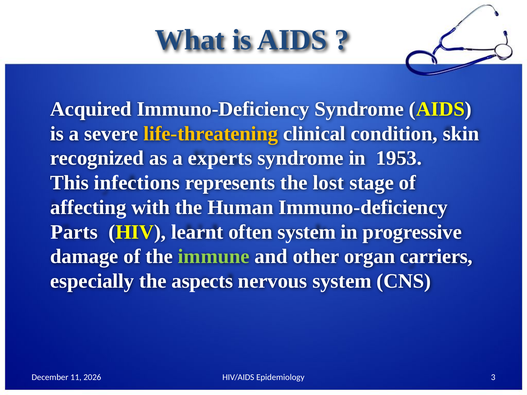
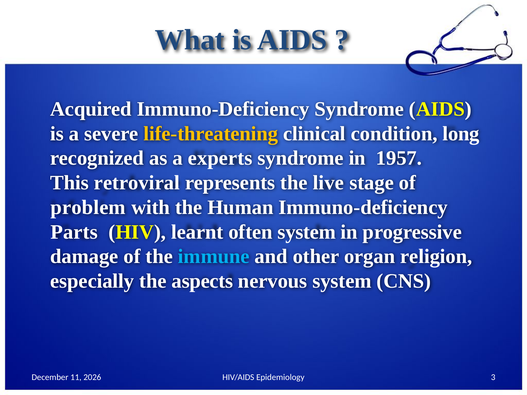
skin: skin -> long
1953: 1953 -> 1957
infections: infections -> retroviral
lost: lost -> live
affecting: affecting -> problem
immune colour: light green -> light blue
carriers: carriers -> religion
